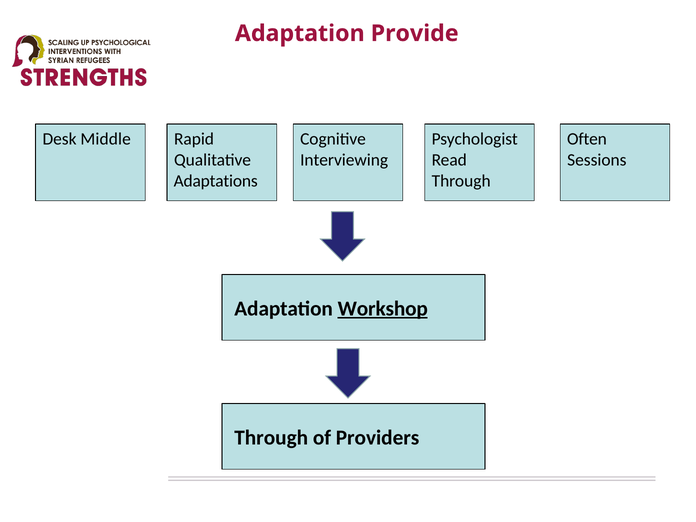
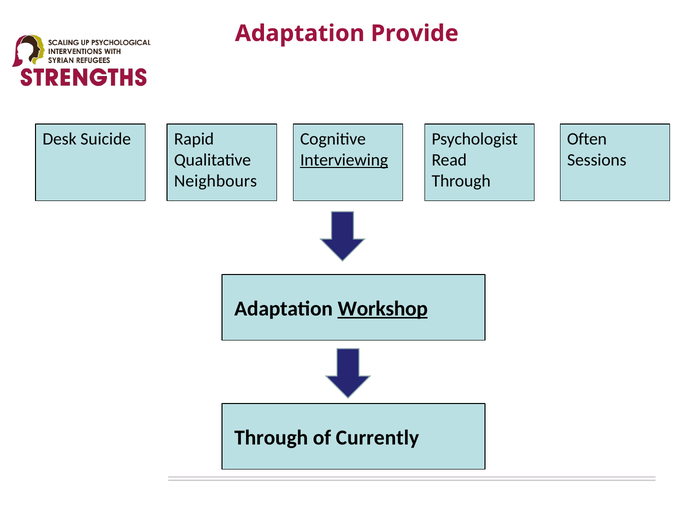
Middle: Middle -> Suicide
Interviewing underline: none -> present
Adaptations: Adaptations -> Neighbours
Providers: Providers -> Currently
